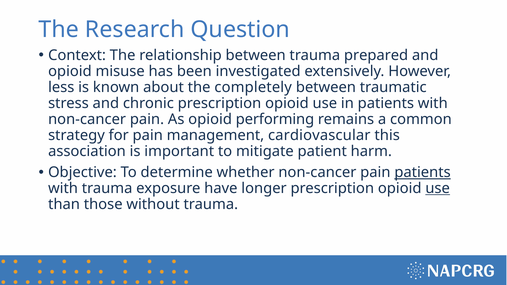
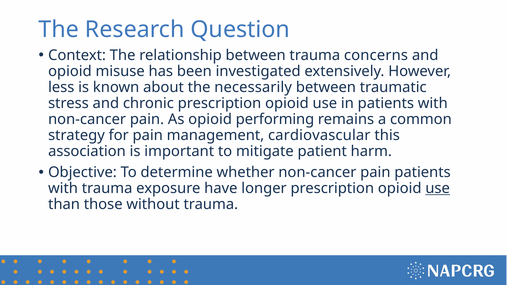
prepared: prepared -> concerns
completely: completely -> necessarily
patients at (423, 173) underline: present -> none
